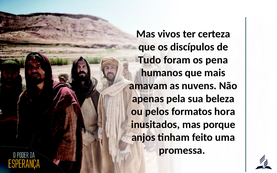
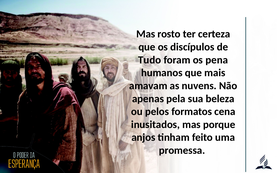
vivos: vivos -> rosto
hora: hora -> cena
